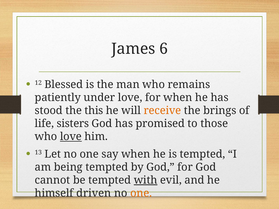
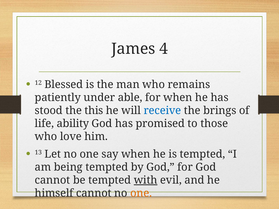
6: 6 -> 4
under love: love -> able
receive colour: orange -> blue
sisters: sisters -> ability
love at (71, 137) underline: present -> none
himself driven: driven -> cannot
